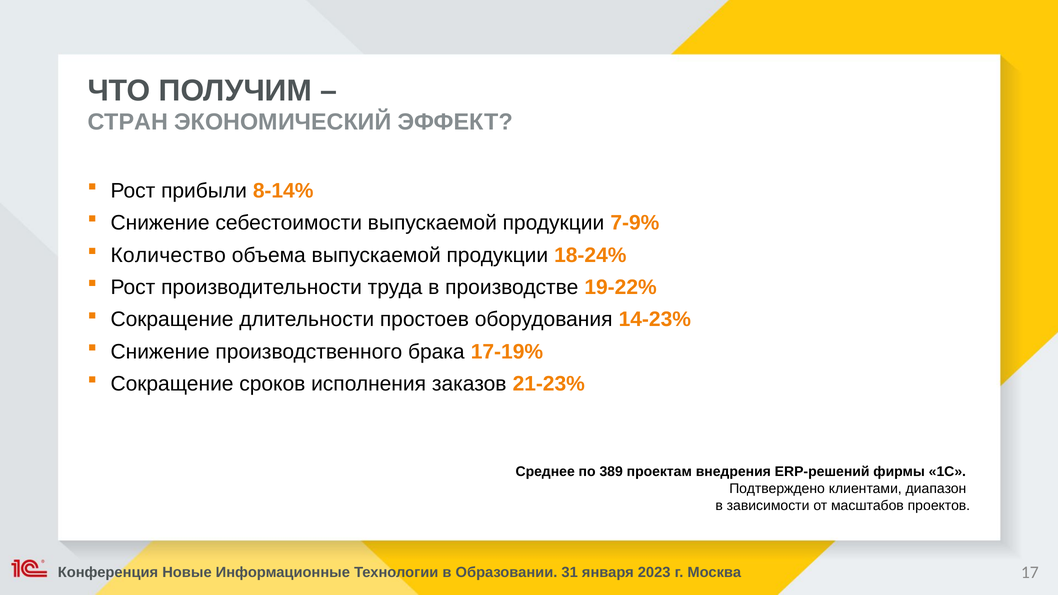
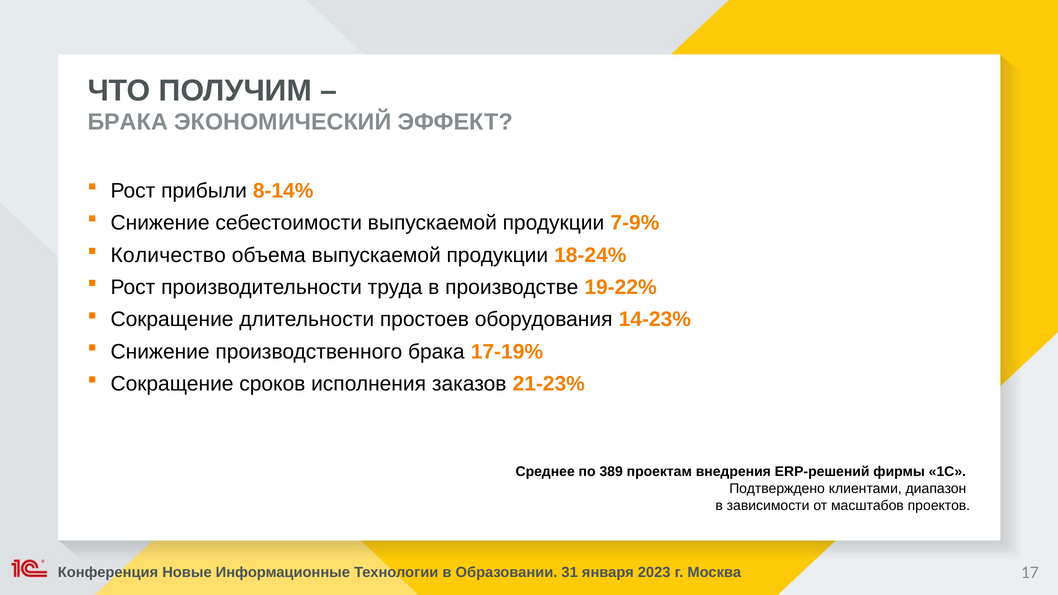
СТРАН at (128, 122): СТРАН -> БРАКА
